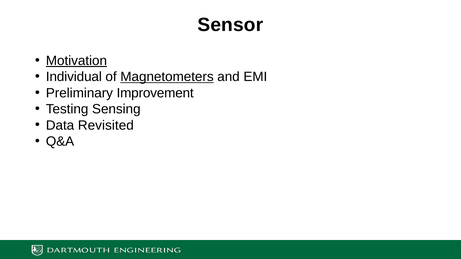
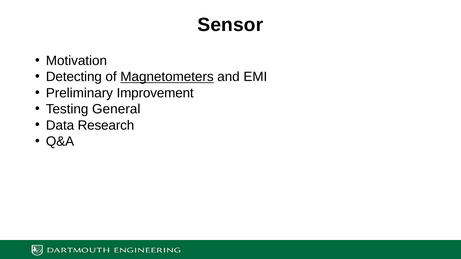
Motivation underline: present -> none
Individual: Individual -> Detecting
Sensing: Sensing -> General
Revisited: Revisited -> Research
